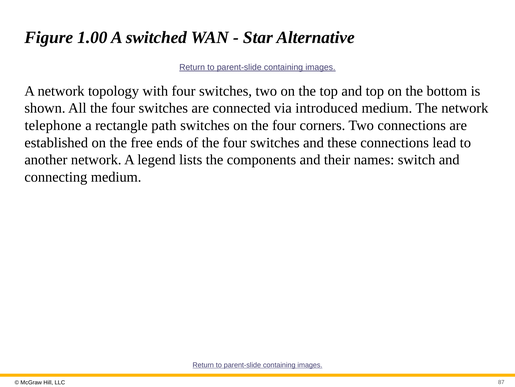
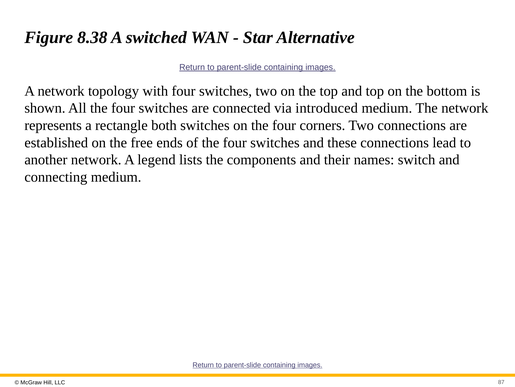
1.00: 1.00 -> 8.38
telephone: telephone -> represents
path: path -> both
